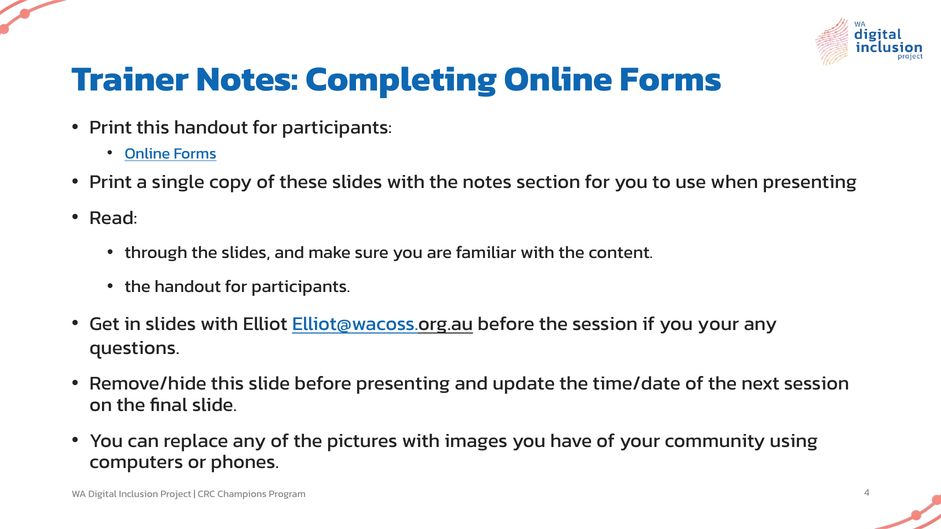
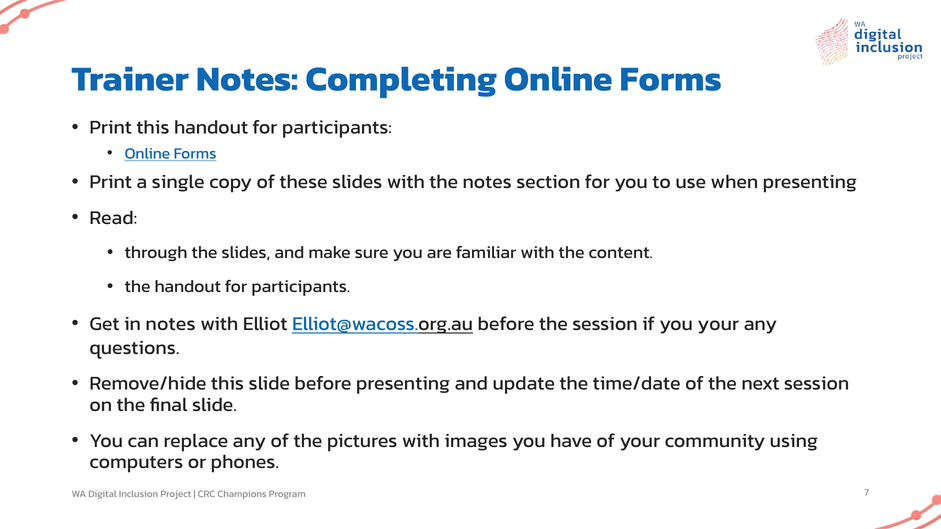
in slides: slides -> notes
4: 4 -> 7
